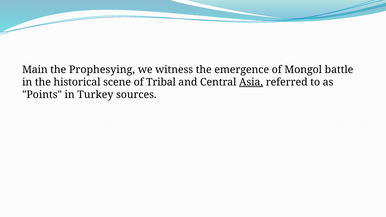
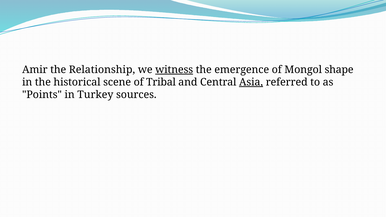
Main: Main -> Amir
Prophesying: Prophesying -> Relationship
witness underline: none -> present
battle: battle -> shape
